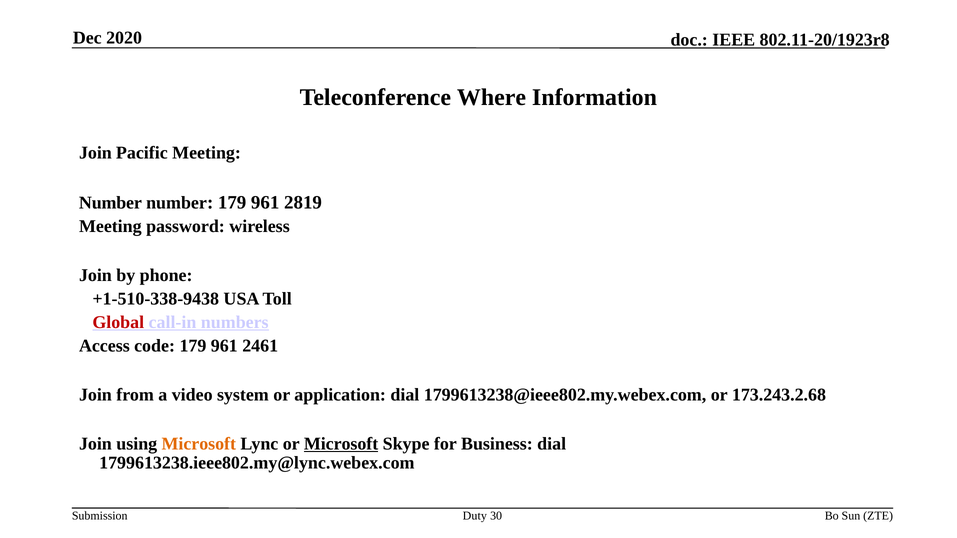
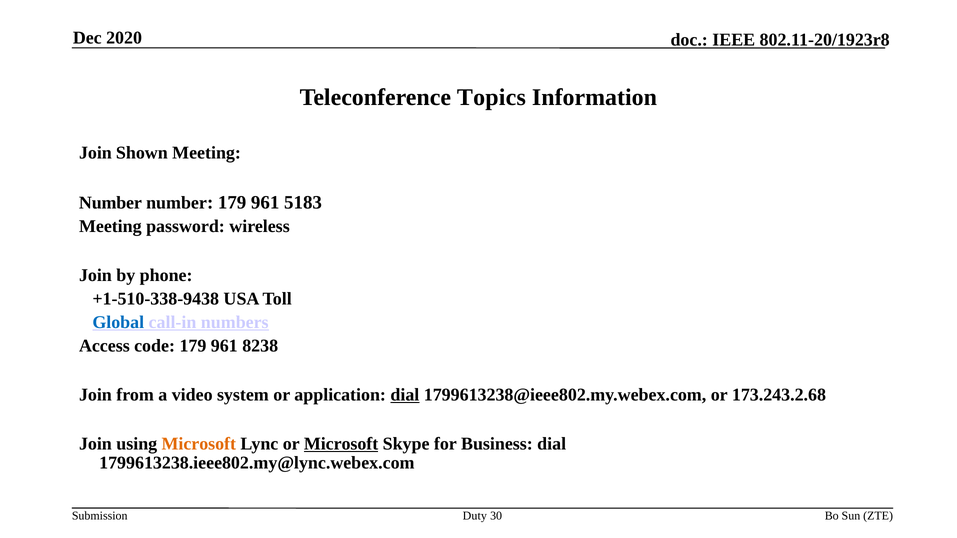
Where: Where -> Topics
Pacific: Pacific -> Shown
2819: 2819 -> 5183
Global colour: red -> blue
2461: 2461 -> 8238
dial at (405, 395) underline: none -> present
